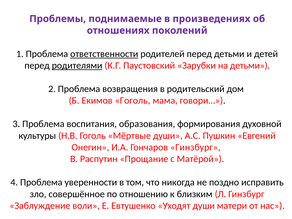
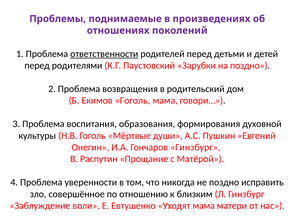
родителями underline: present -> none
на детьми: детьми -> поздно
Уходят души: души -> мама
